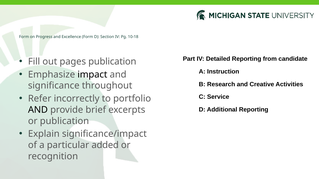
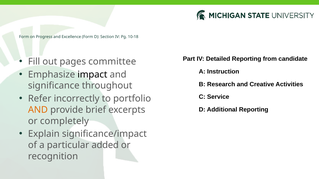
pages publication: publication -> committee
AND at (38, 110) colour: black -> orange
or publication: publication -> completely
